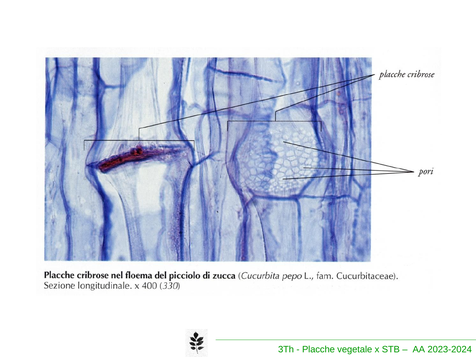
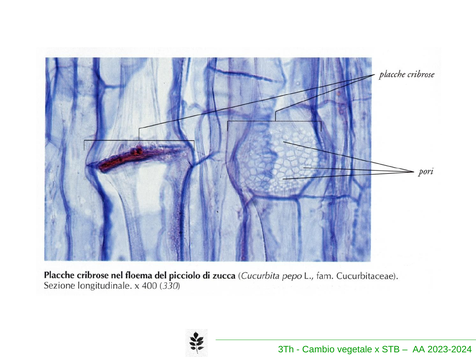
Placche: Placche -> Cambio
